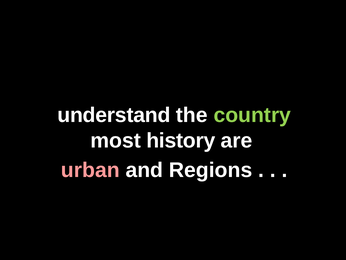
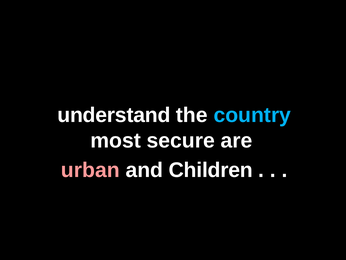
country colour: light green -> light blue
history: history -> secure
Regions: Regions -> Children
